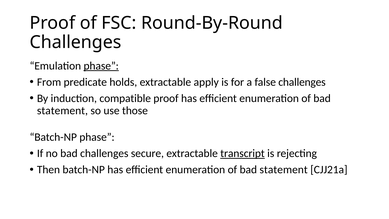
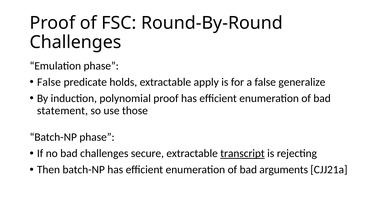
phase at (101, 66) underline: present -> none
From at (49, 82): From -> False
false challenges: challenges -> generalize
compatible: compatible -> polynomial
statement at (284, 170): statement -> arguments
